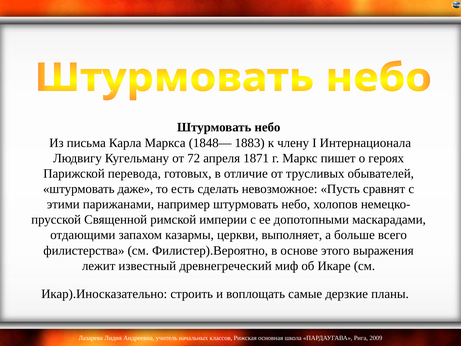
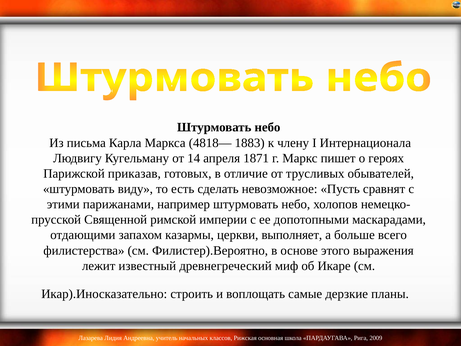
1848—: 1848— -> 4818—
72: 72 -> 14
перевода: перевода -> приказав
даже: даже -> виду
